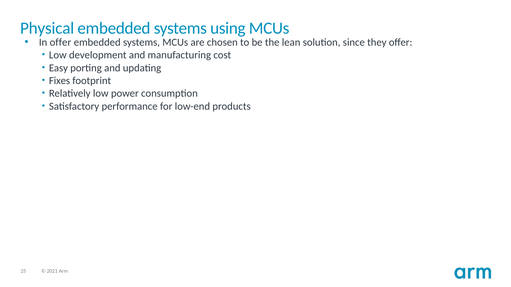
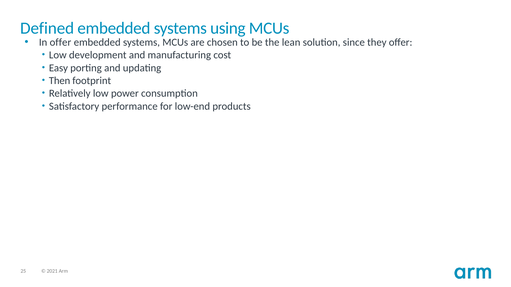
Physical: Physical -> Defined
Fixes: Fixes -> Then
